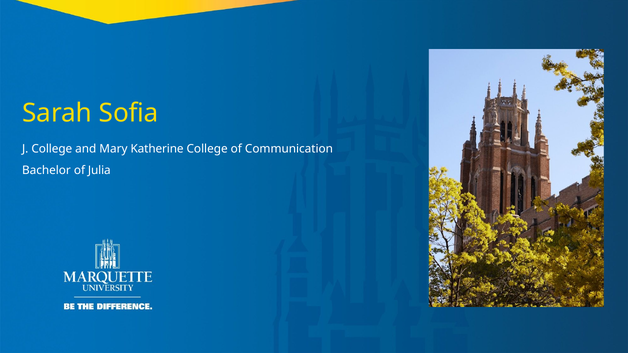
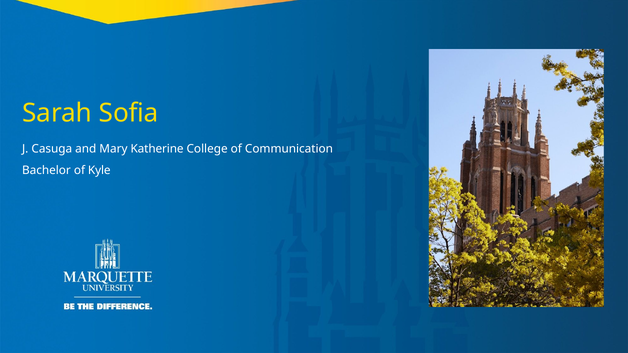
J College: College -> Casuga
Julia: Julia -> Kyle
